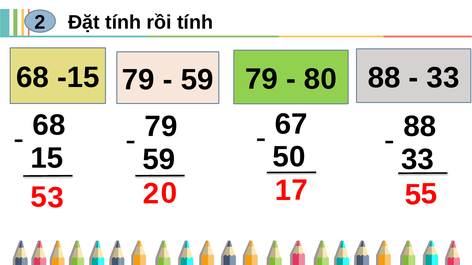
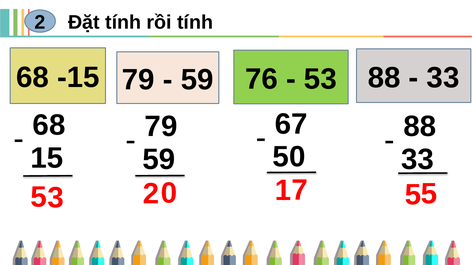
59 79: 79 -> 76
80: 80 -> 53
